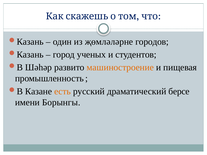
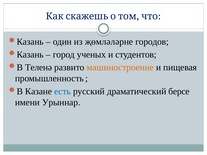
Шәһәр: Шәһәр -> Теленә
есть colour: orange -> blue
Борынгы: Борынгы -> Урыннар
